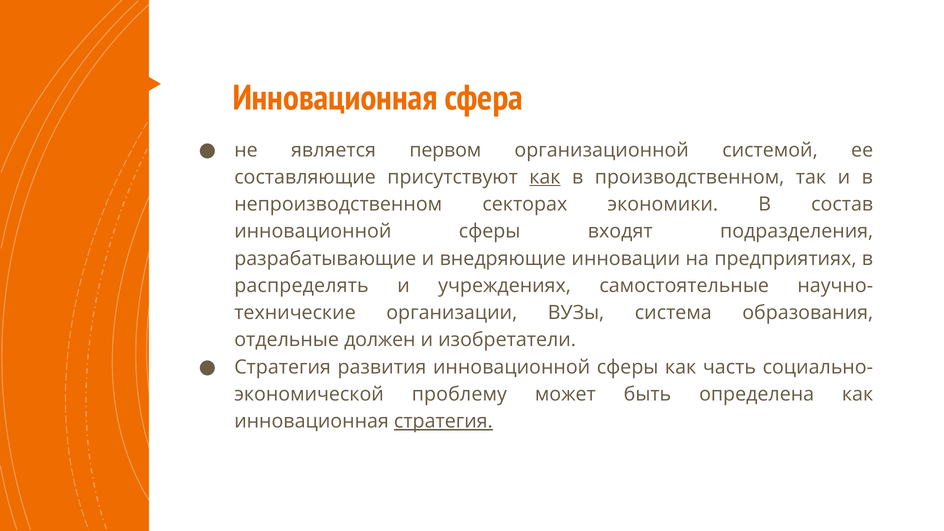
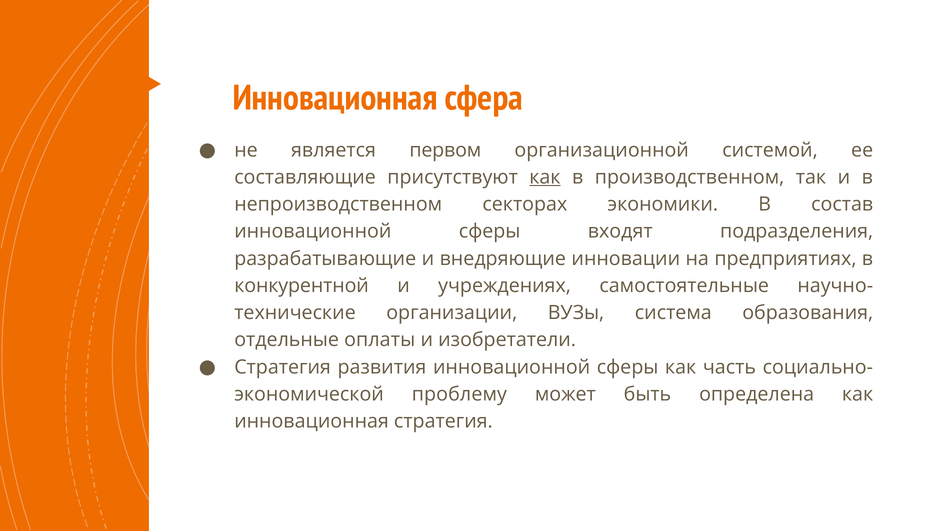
распределять: распределять -> конкурентной
должен: должен -> оплаты
стратегия at (443, 421) underline: present -> none
